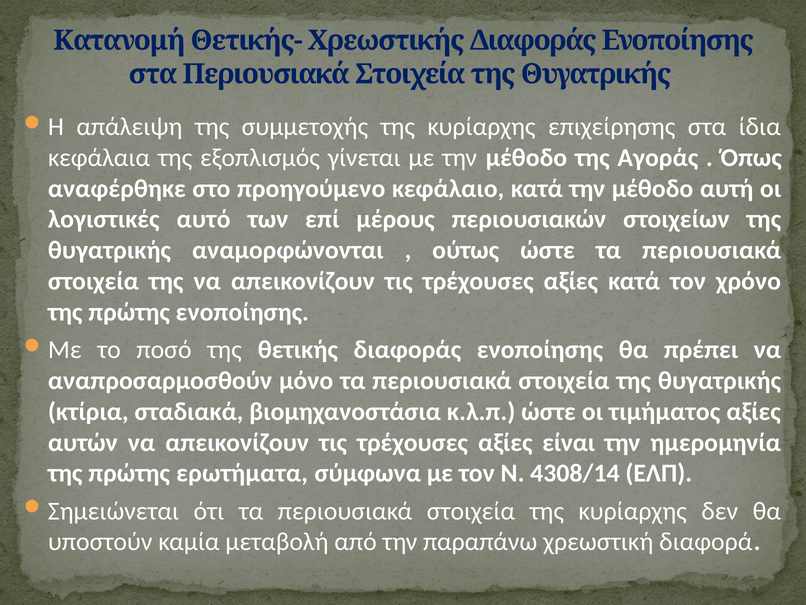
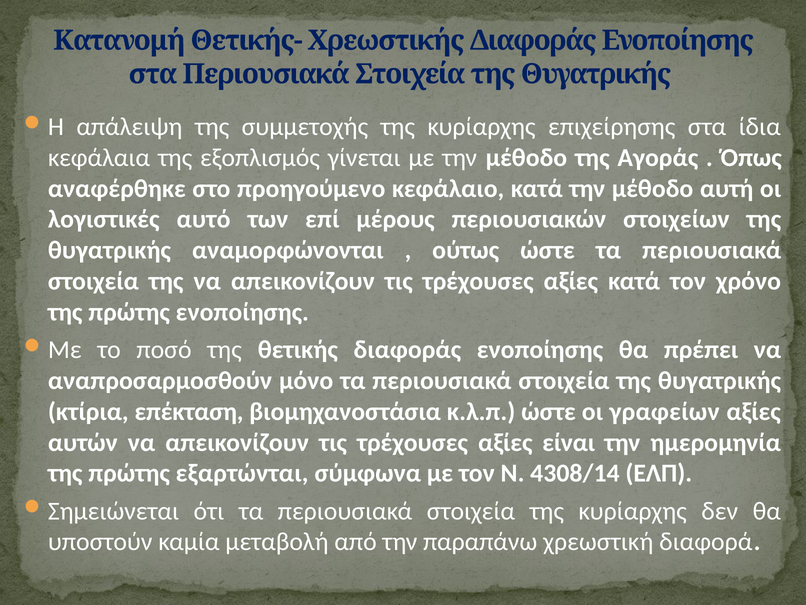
σταδιακά: σταδιακά -> επέκταση
τιμήματος: τιμήματος -> γραφείων
ερωτήματα: ερωτήματα -> εξαρτώνται
